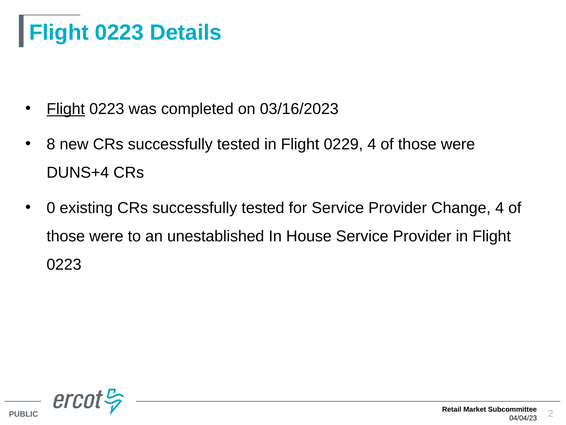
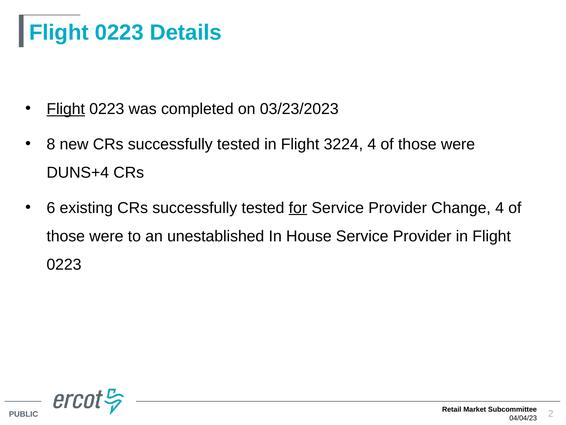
03/16/2023: 03/16/2023 -> 03/23/2023
0229: 0229 -> 3224
0: 0 -> 6
for underline: none -> present
